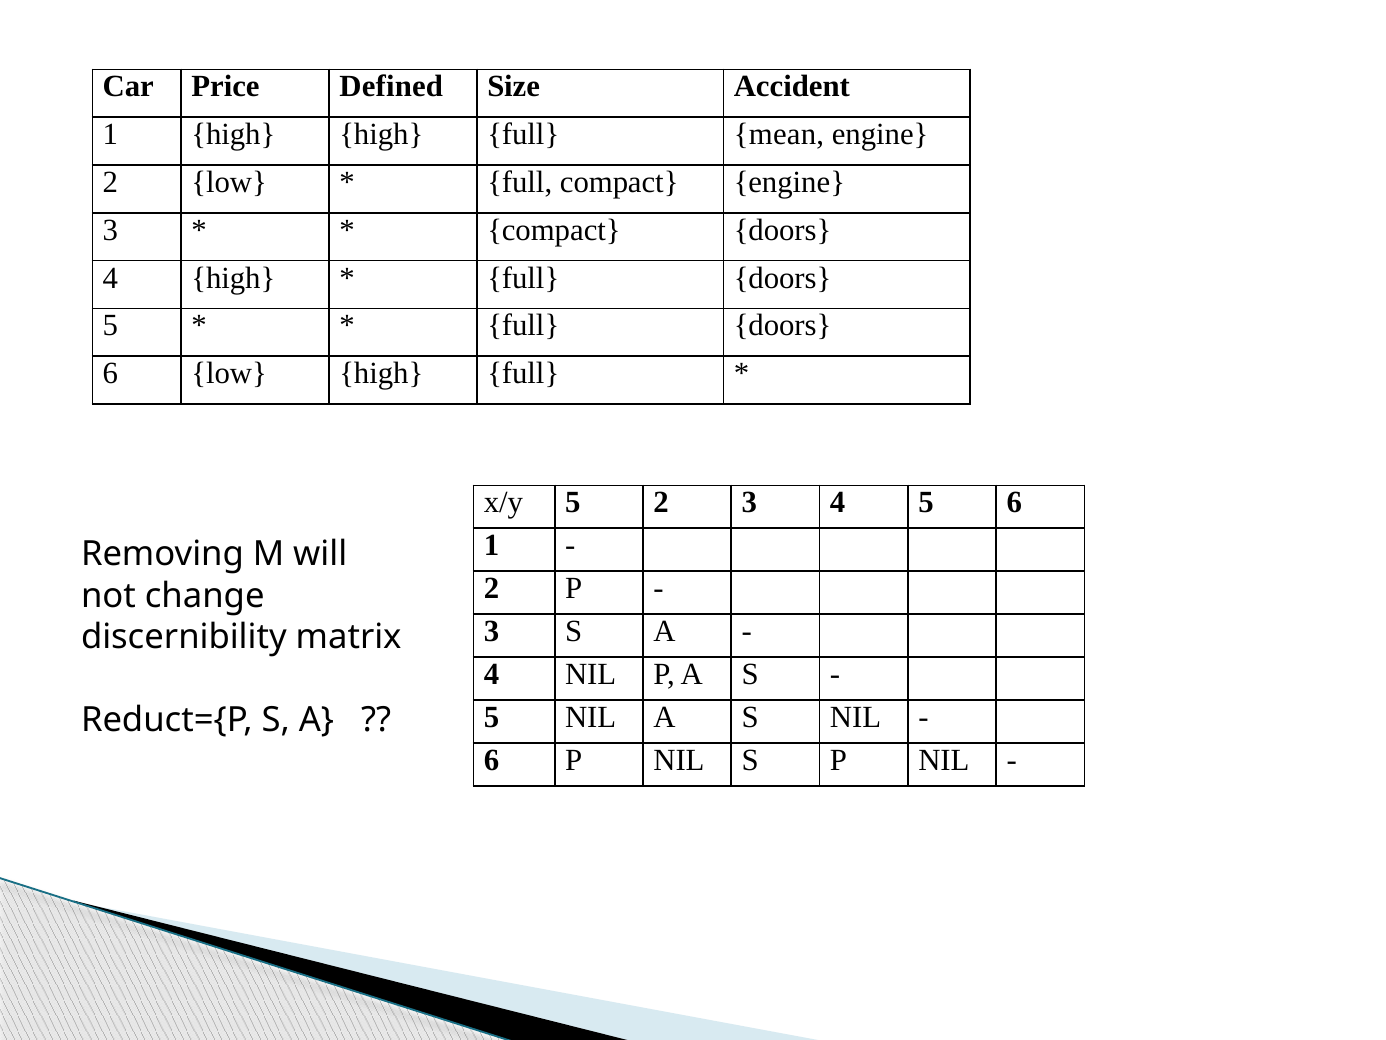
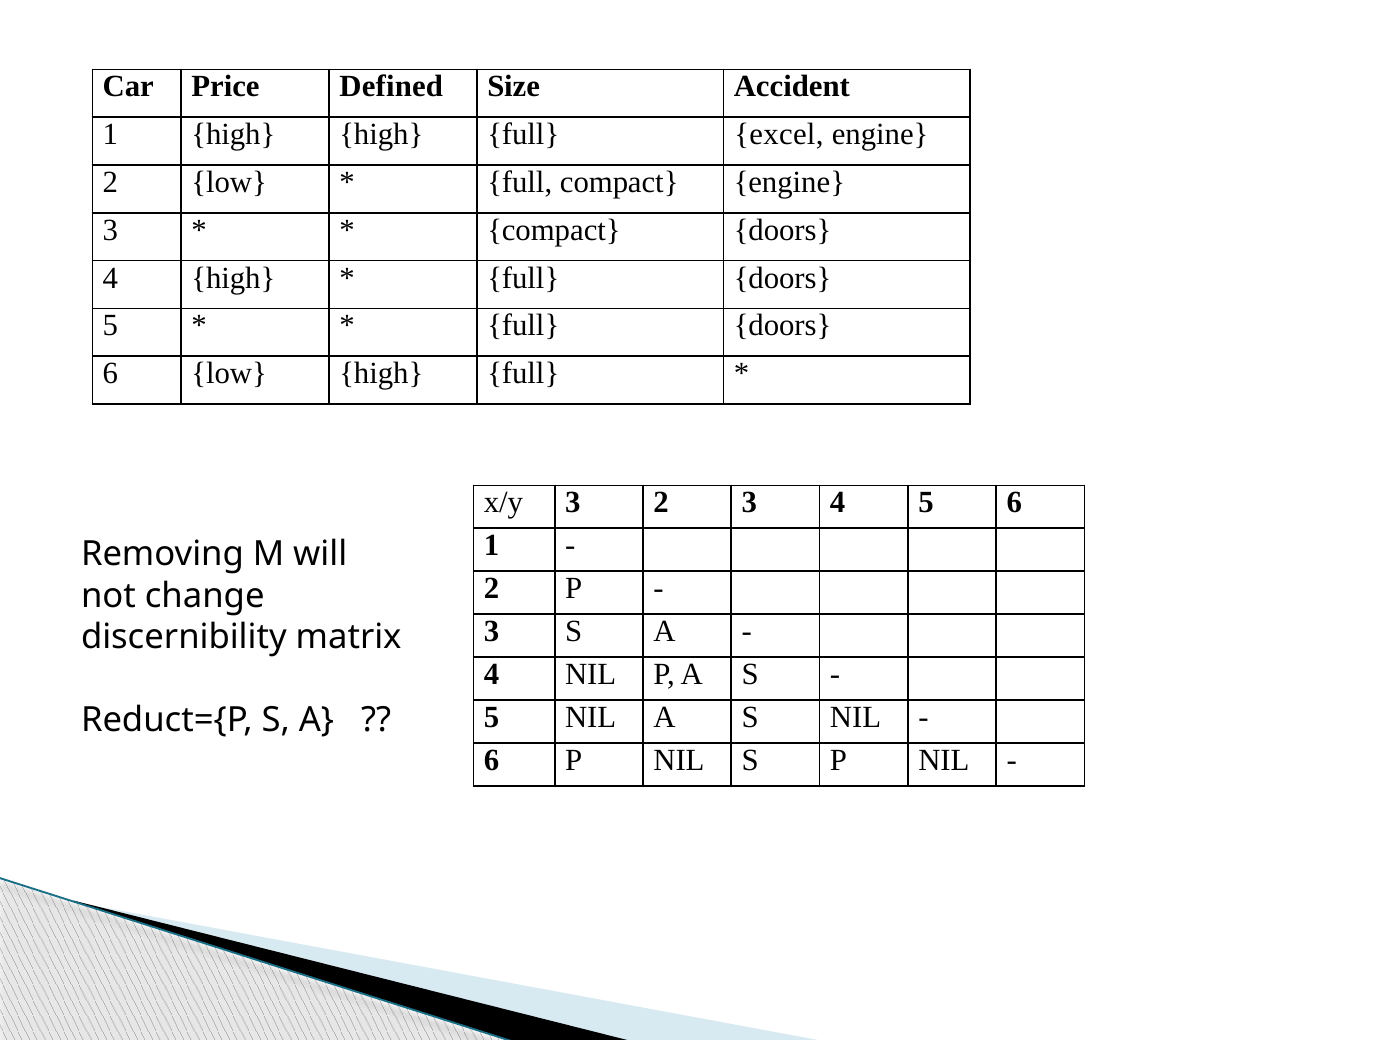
mean: mean -> excel
x/y 5: 5 -> 3
